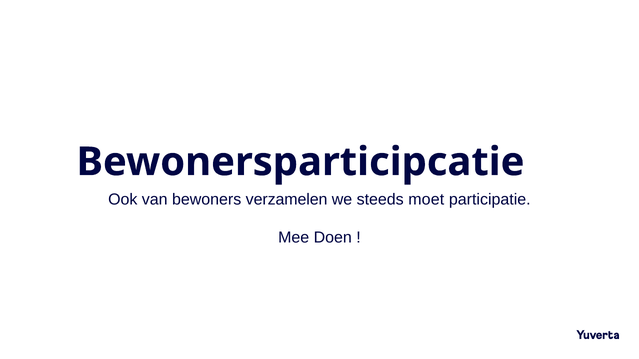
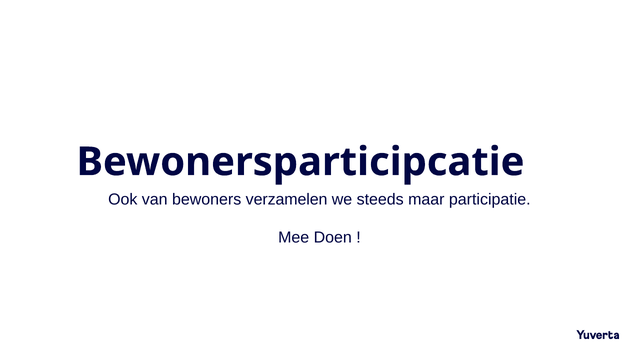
moet: moet -> maar
